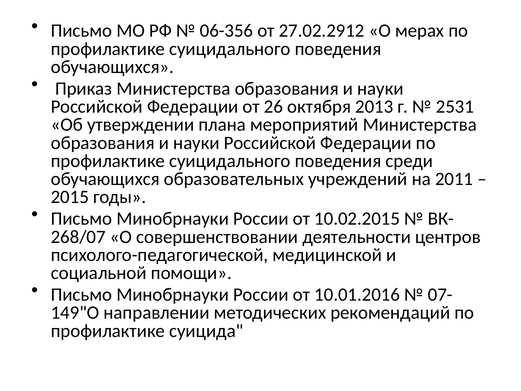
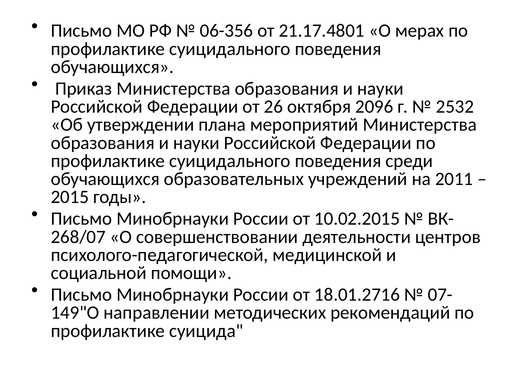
27.02.2912: 27.02.2912 -> 21.17.4801
2013: 2013 -> 2096
2531: 2531 -> 2532
10.01.2016: 10.01.2016 -> 18.01.2716
